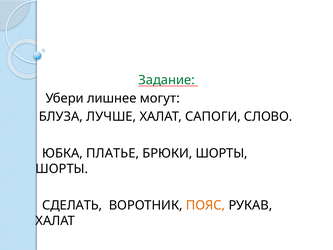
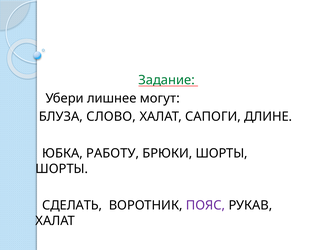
ЛУЧШЕ: ЛУЧШЕ -> СЛОВО
СЛОВО: СЛОВО -> ДЛИНЕ
ПЛАТЬЕ: ПЛАТЬЕ -> РАБОТУ
ПОЯС colour: orange -> purple
